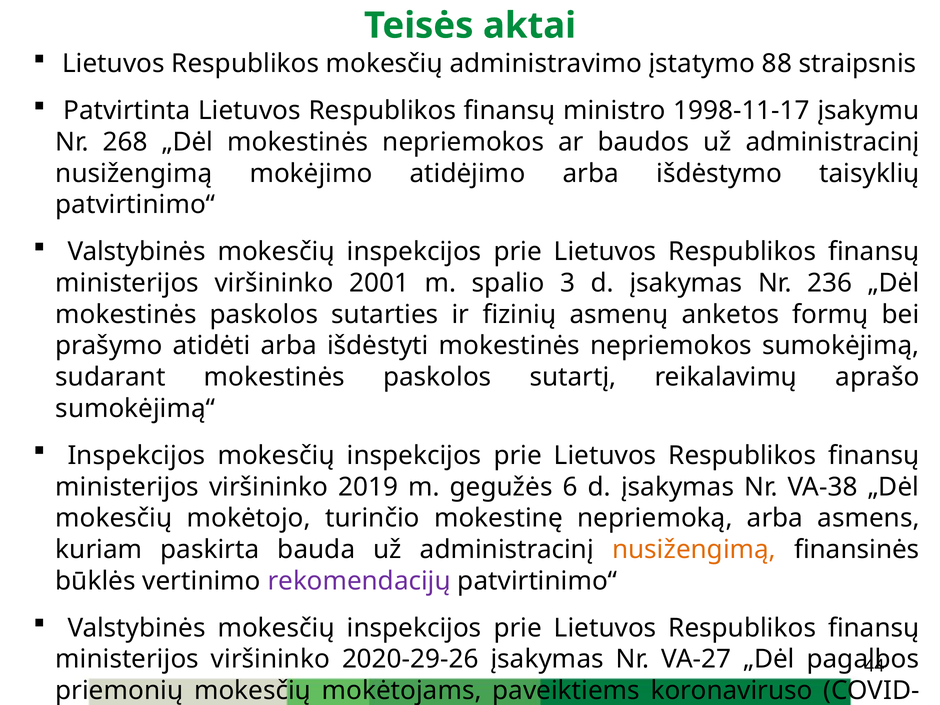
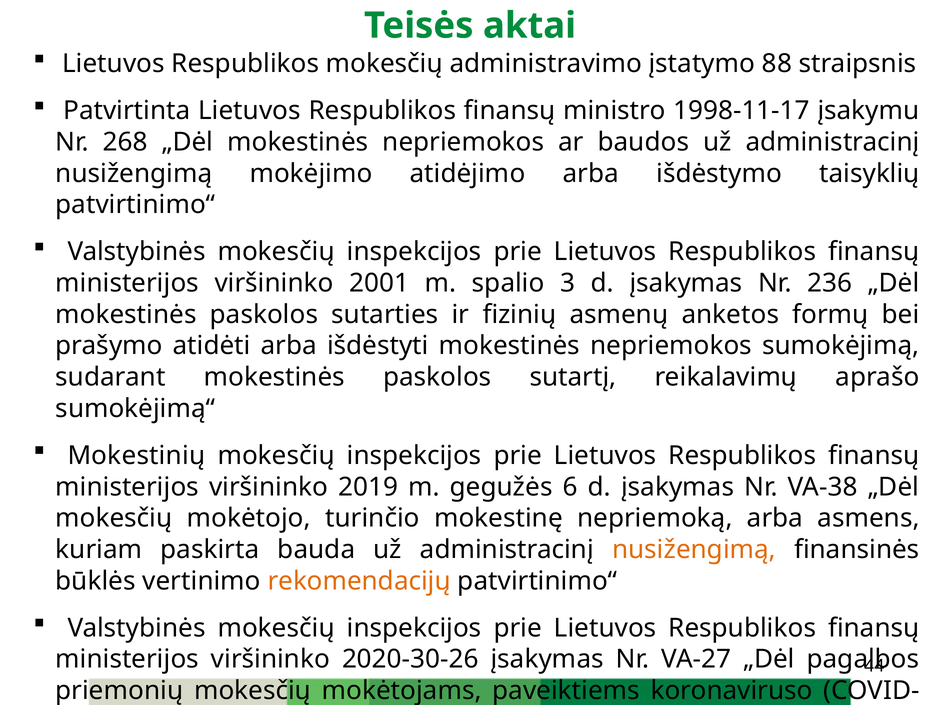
Inspekcijos at (136, 456): Inspekcijos -> Mokestinių
rekomendacijų colour: purple -> orange
2020-29-26: 2020-29-26 -> 2020-30-26
